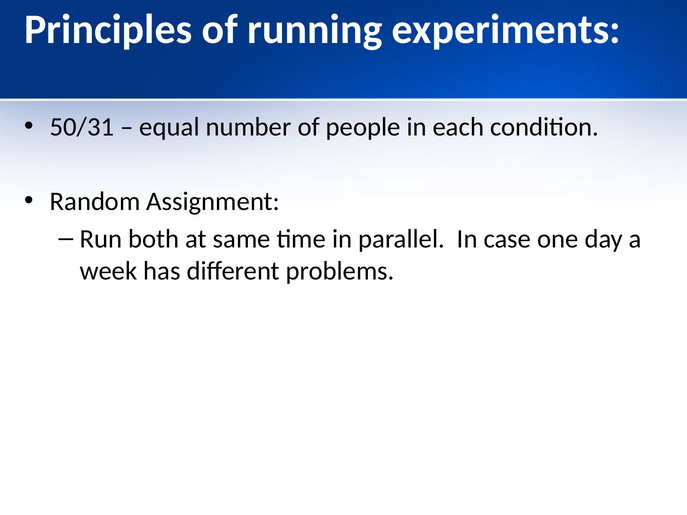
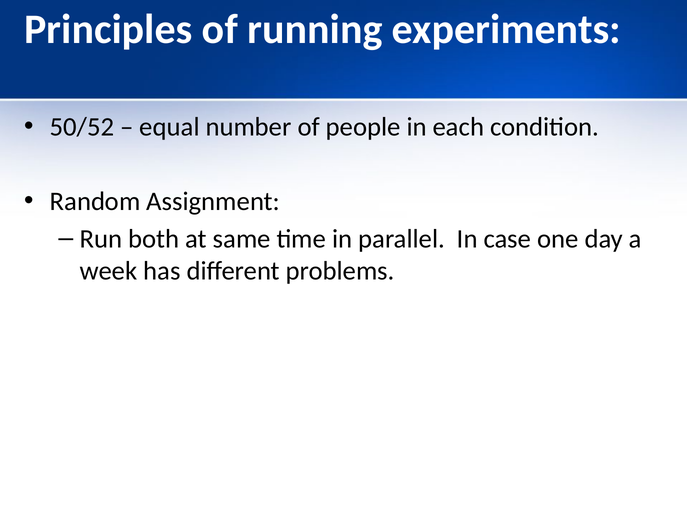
50/31: 50/31 -> 50/52
